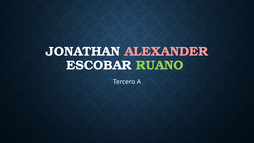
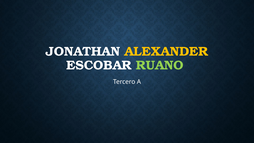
ALEXANDER colour: pink -> yellow
